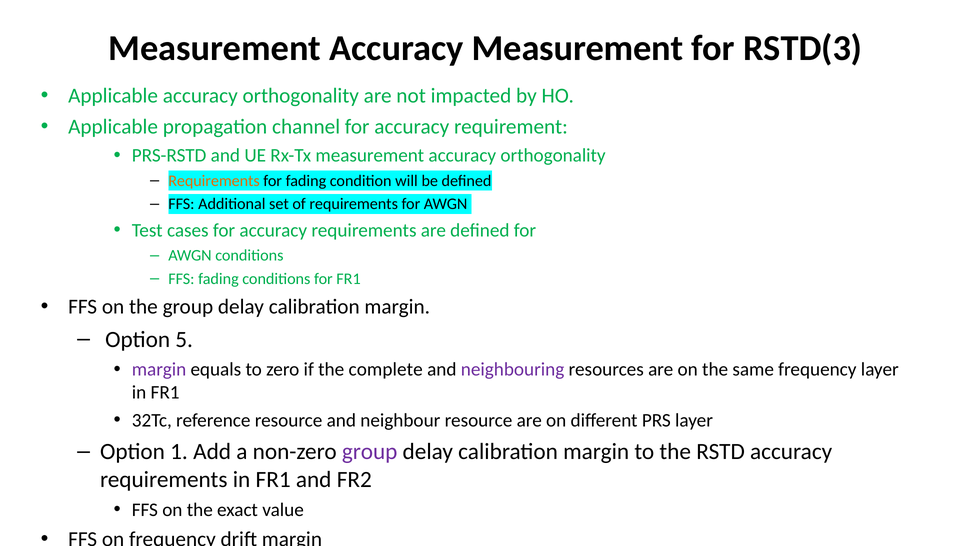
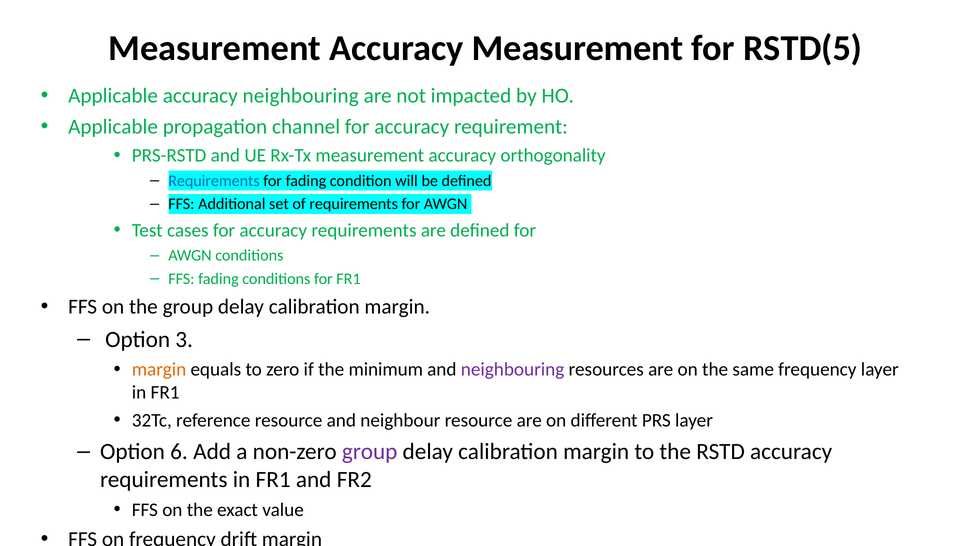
RSTD(3: RSTD(3 -> RSTD(5
Applicable accuracy orthogonality: orthogonality -> neighbouring
Requirements at (214, 181) colour: orange -> blue
5: 5 -> 3
margin at (159, 370) colour: purple -> orange
complete: complete -> minimum
1: 1 -> 6
